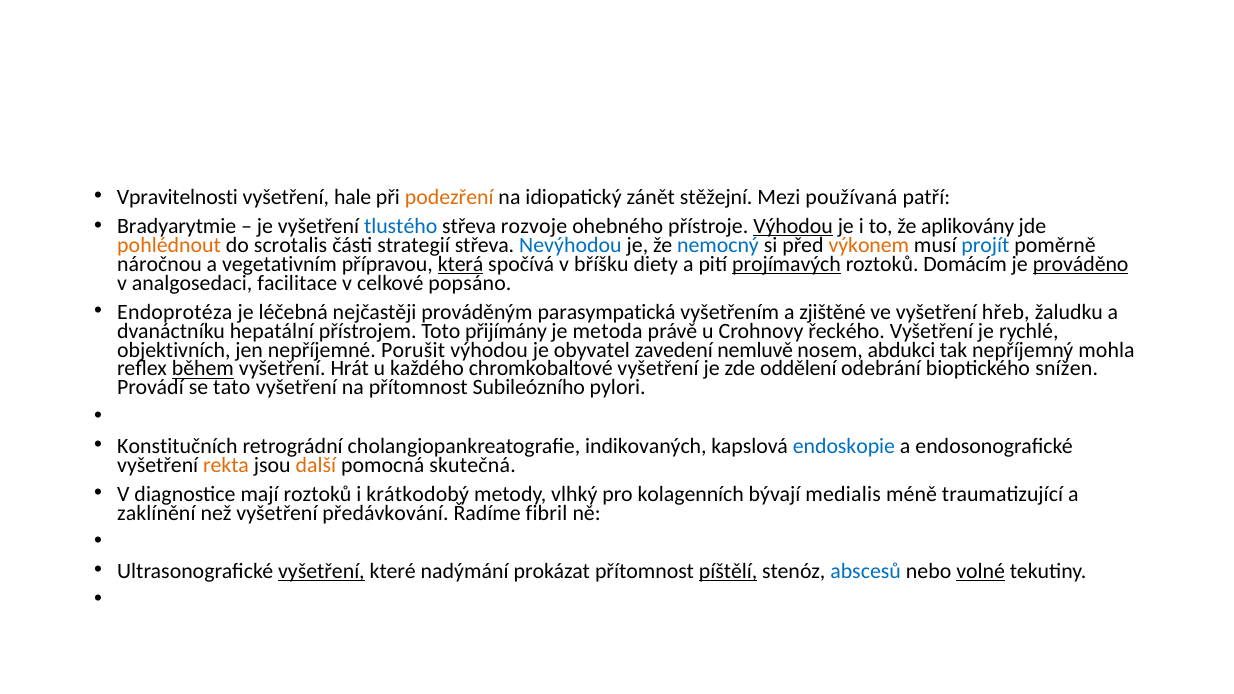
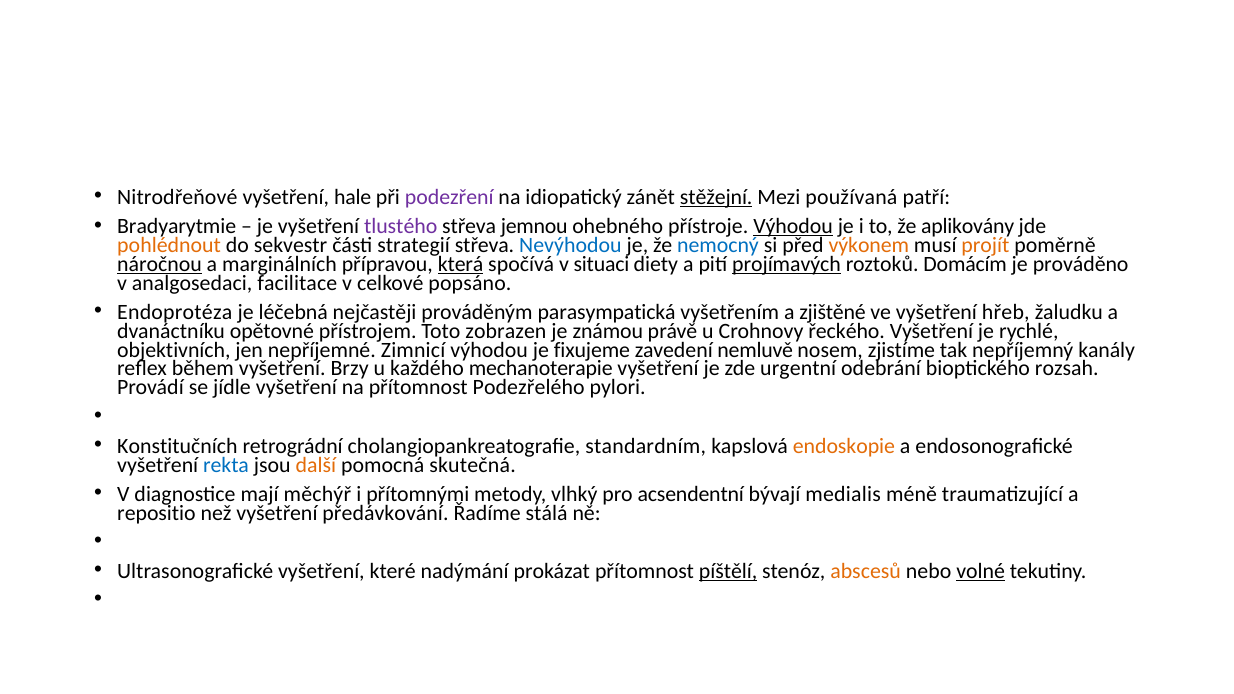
Vpravitelnosti: Vpravitelnosti -> Nitrodřeňové
podezření colour: orange -> purple
stěžejní underline: none -> present
tlustého colour: blue -> purple
rozvoje: rozvoje -> jemnou
scrotalis: scrotalis -> sekvestr
projít colour: blue -> orange
náročnou underline: none -> present
vegetativním: vegetativním -> marginálních
bříšku: bříšku -> situaci
prováděno underline: present -> none
hepatální: hepatální -> opětovné
přijímány: přijímány -> zobrazen
metoda: metoda -> známou
Porušit: Porušit -> Zimnicí
obyvatel: obyvatel -> fixujeme
abdukci: abdukci -> zjistíme
mohla: mohla -> kanály
během underline: present -> none
Hrát: Hrát -> Brzy
chromkobaltové: chromkobaltové -> mechanoterapie
oddělení: oddělení -> urgentní
snížen: snížen -> rozsah
tato: tato -> jídle
Subileózního: Subileózního -> Podezřelého
indikovaných: indikovaných -> standardním
endoskopie colour: blue -> orange
rekta colour: orange -> blue
mají roztoků: roztoků -> měchýř
krátkodobý: krátkodobý -> přítomnými
kolagenních: kolagenních -> acsendentní
zaklínění: zaklínění -> repositio
fibril: fibril -> stálá
vyšetření at (321, 571) underline: present -> none
abscesů colour: blue -> orange
